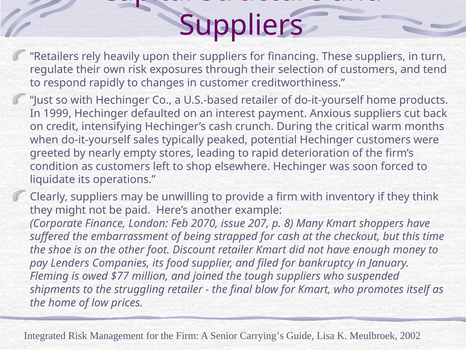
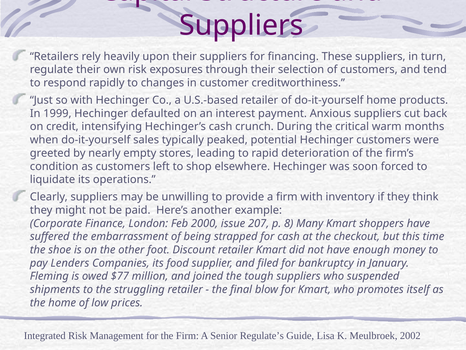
2070: 2070 -> 2000
Carrying’s: Carrying’s -> Regulate’s
